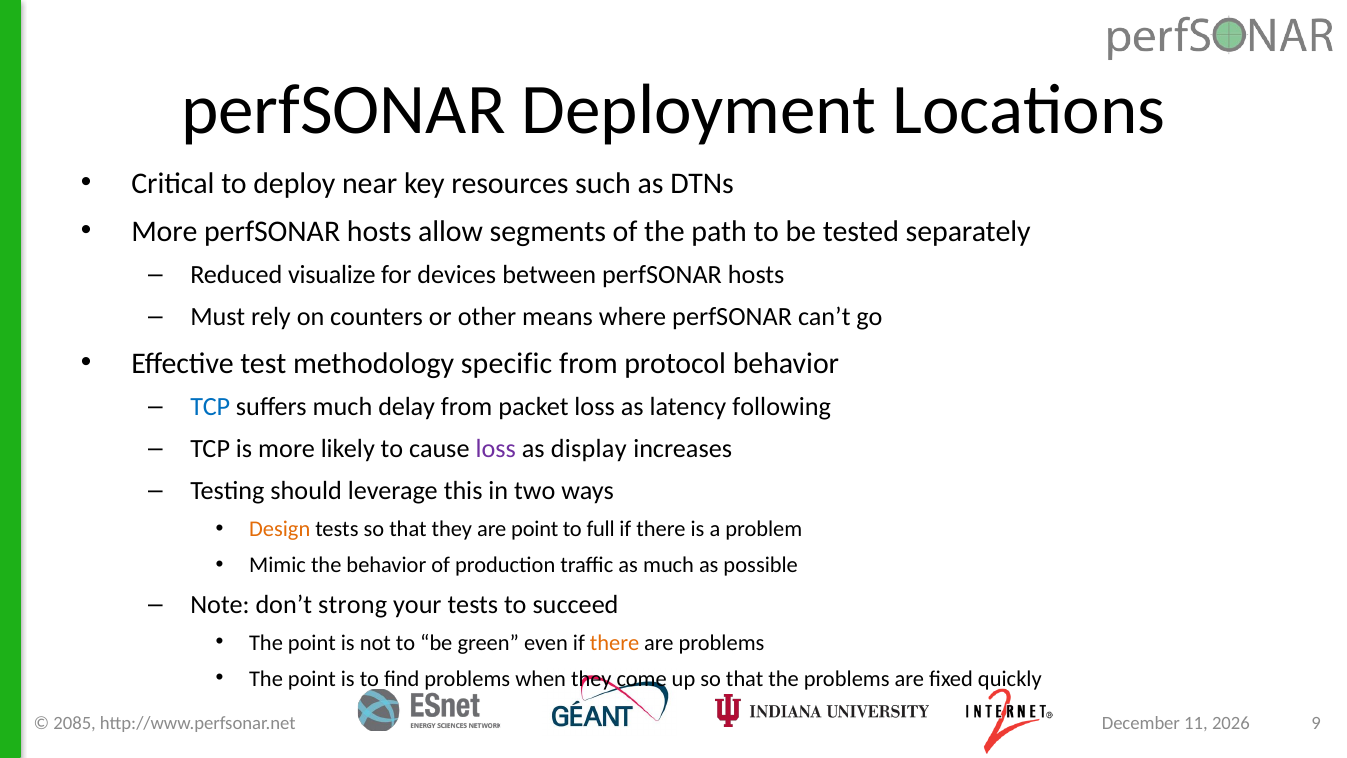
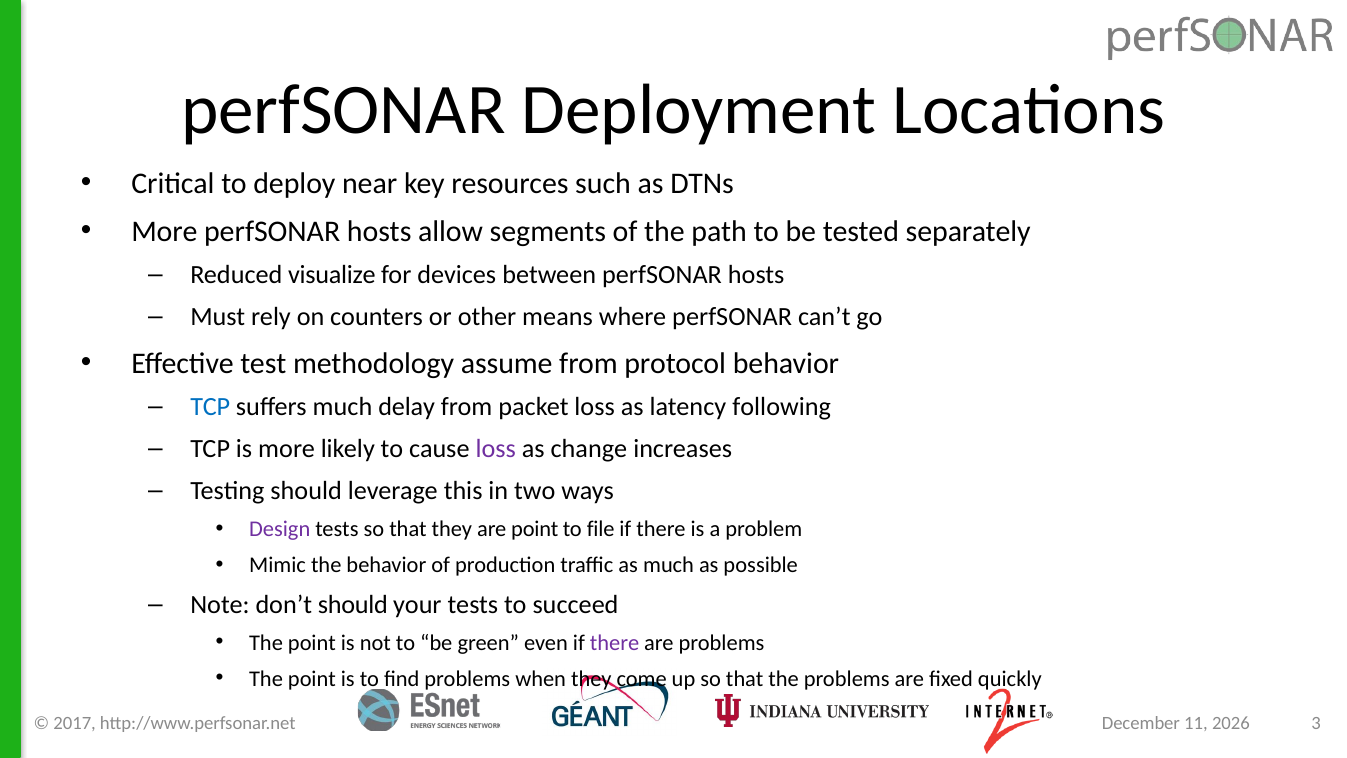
specific: specific -> assume
display: display -> change
Design colour: orange -> purple
full: full -> file
don’t strong: strong -> should
there at (615, 642) colour: orange -> purple
2085: 2085 -> 2017
9: 9 -> 3
